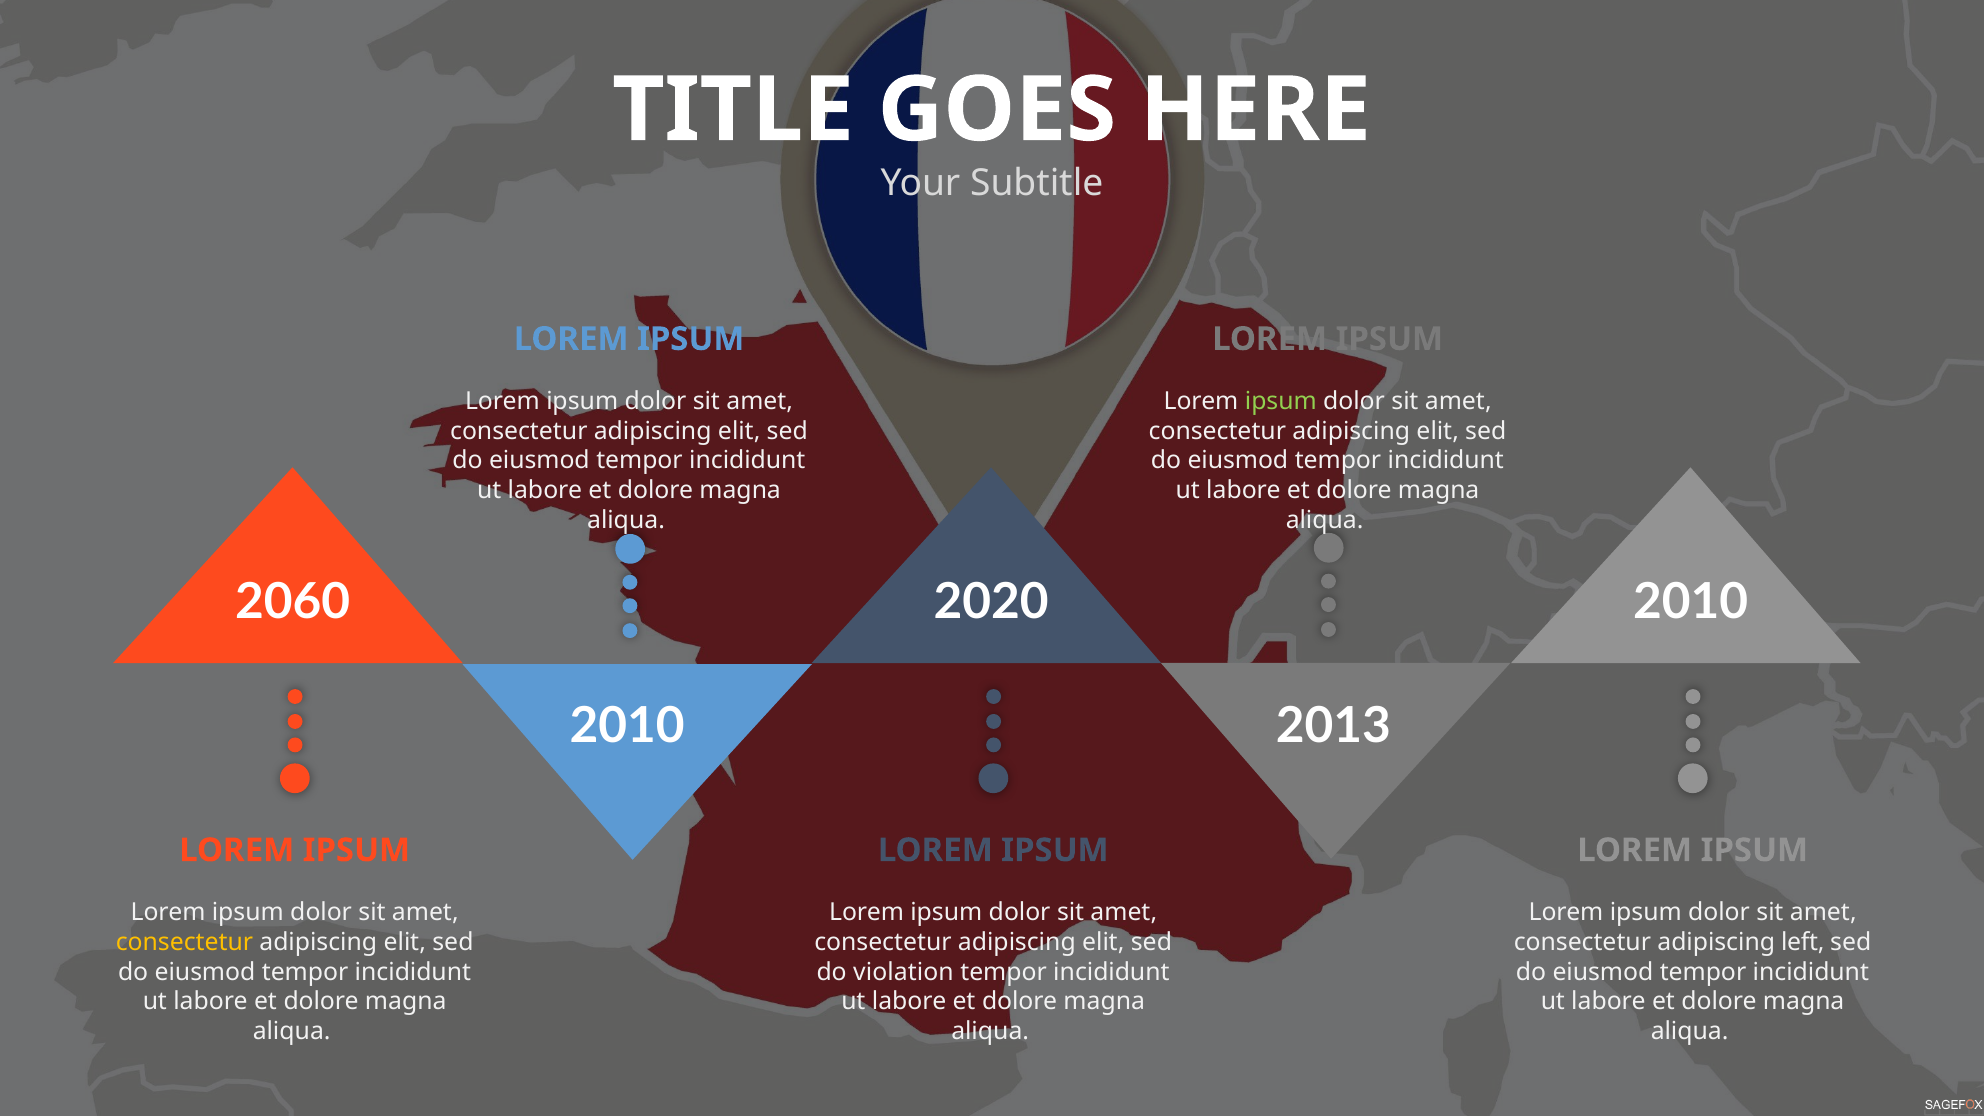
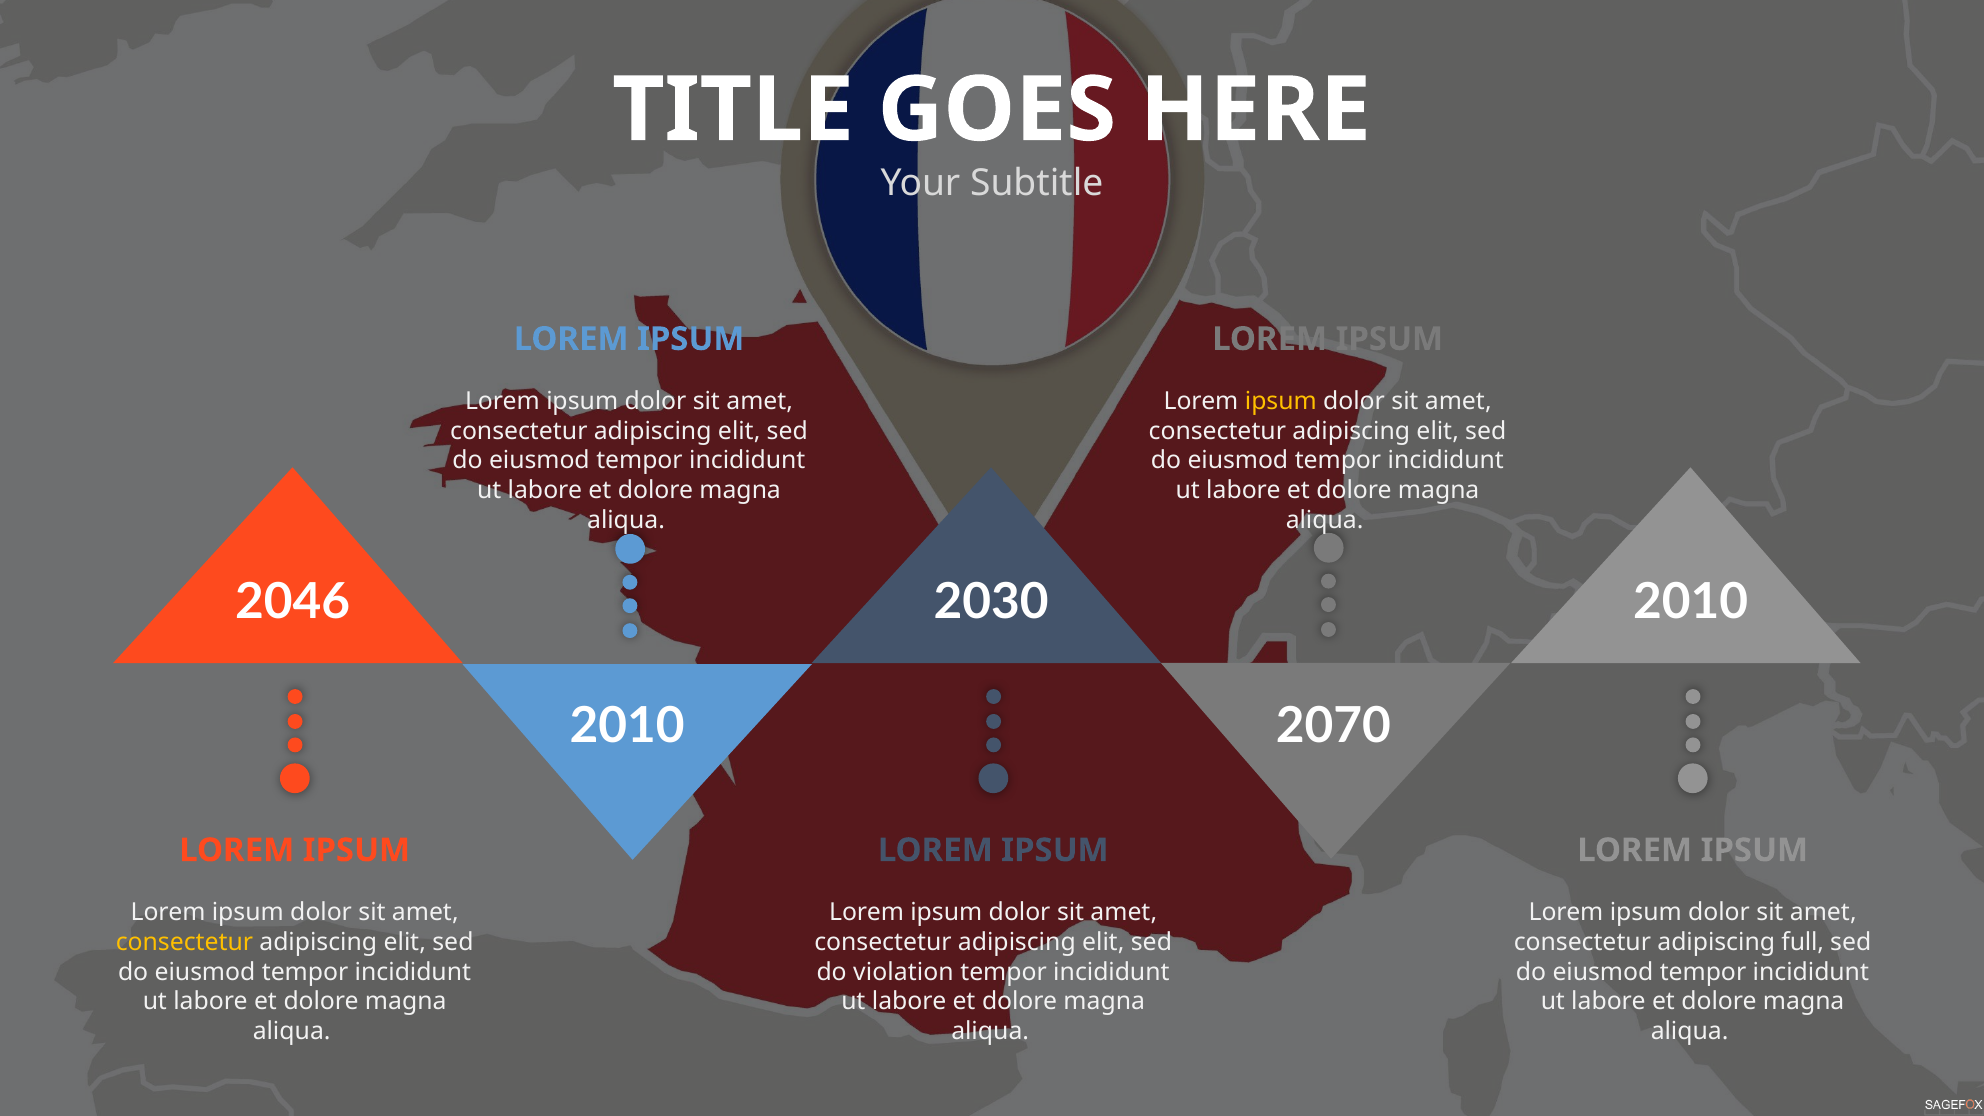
ipsum at (1281, 401) colour: light green -> yellow
2060: 2060 -> 2046
2020: 2020 -> 2030
2013: 2013 -> 2070
left: left -> full
